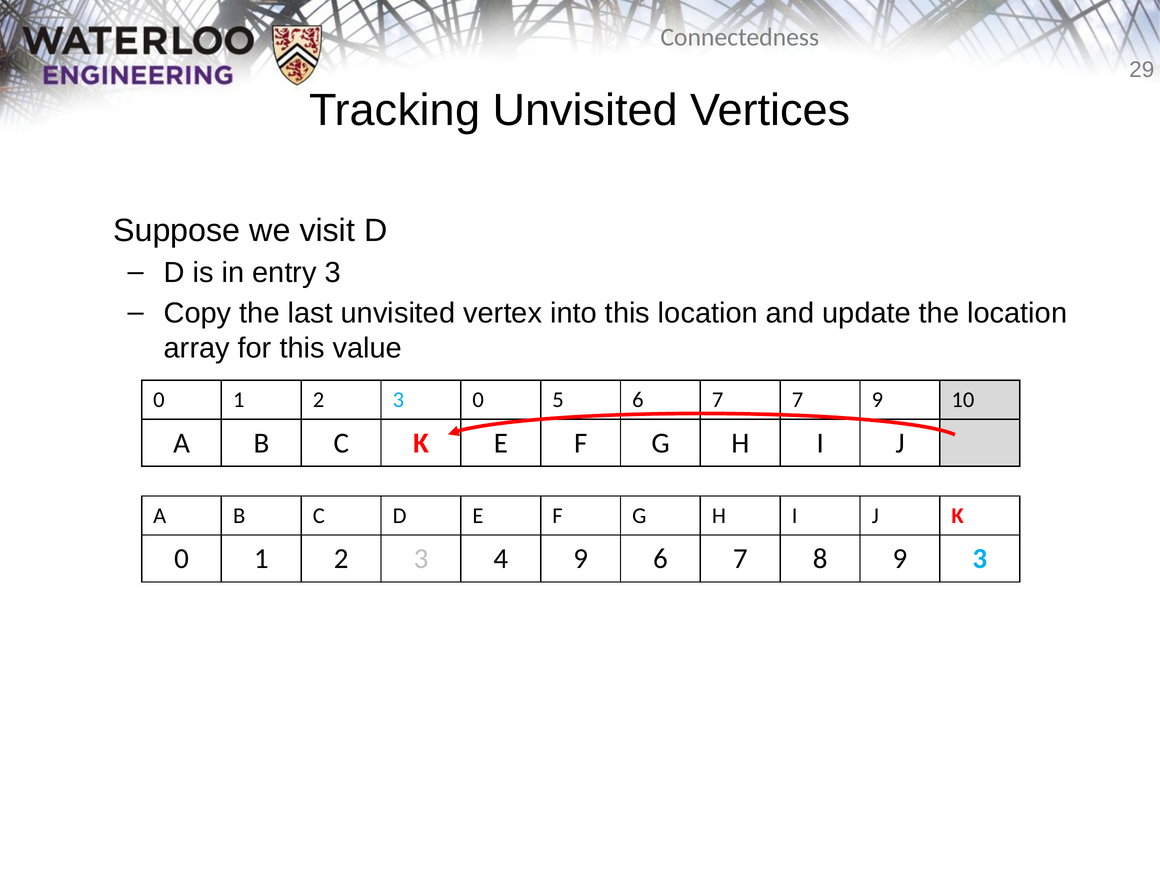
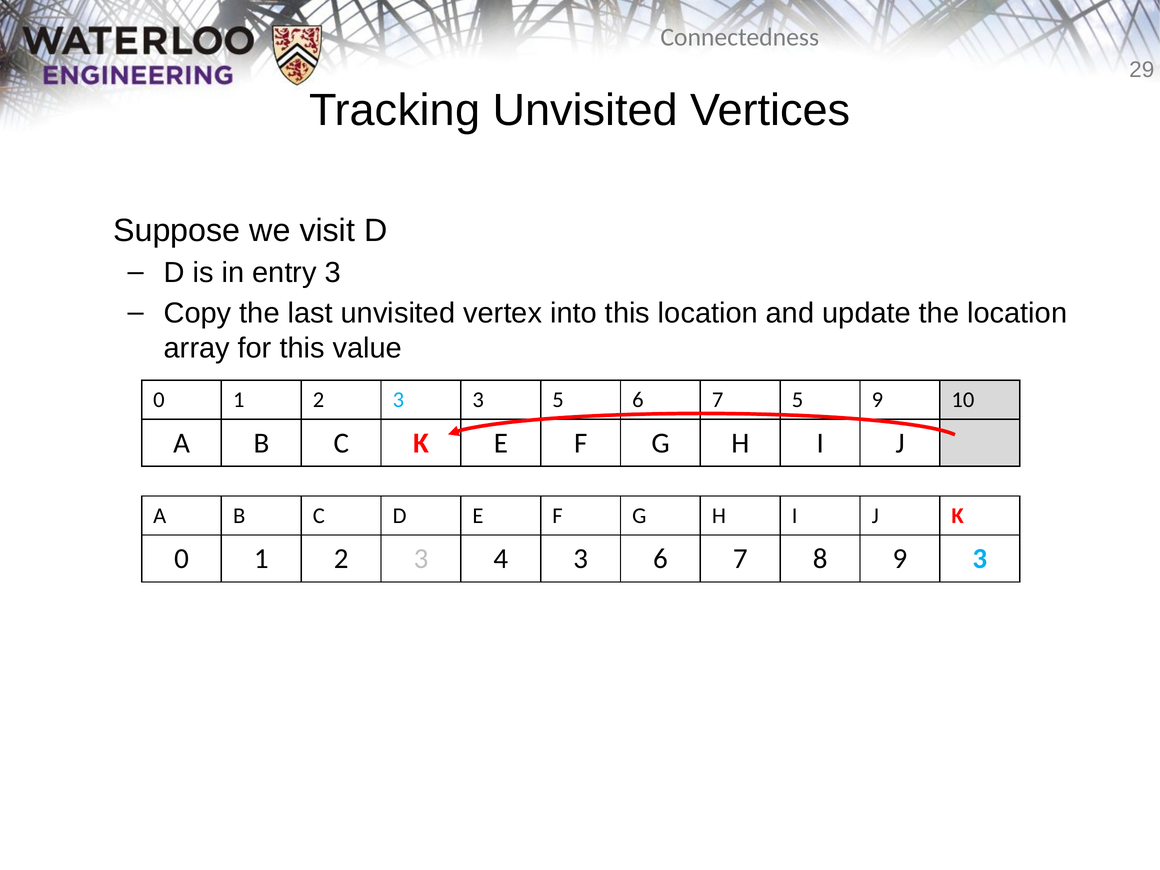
3 0: 0 -> 3
7 7: 7 -> 5
4 9: 9 -> 3
